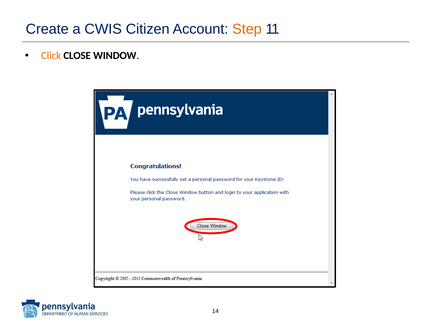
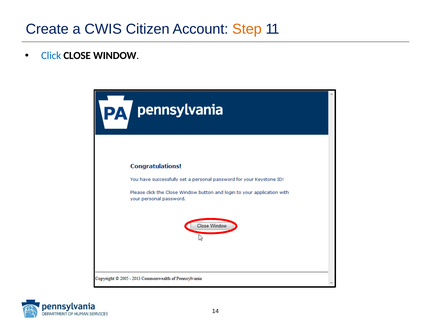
Click colour: orange -> blue
